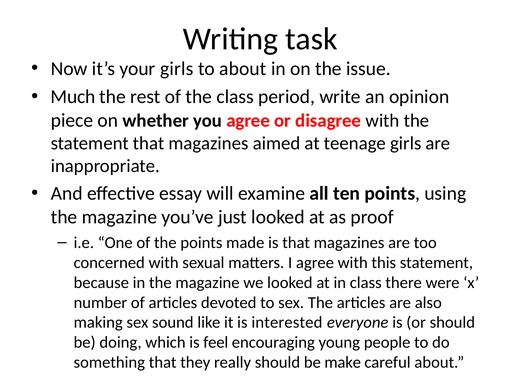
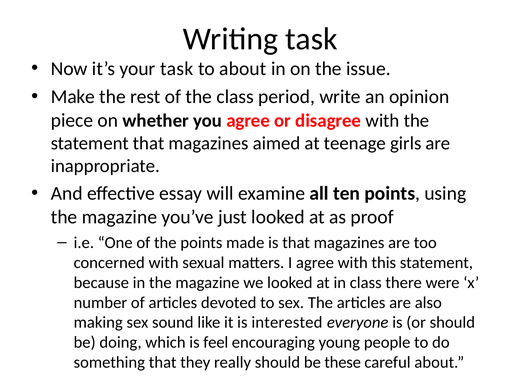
your girls: girls -> task
Much: Much -> Make
make: make -> these
